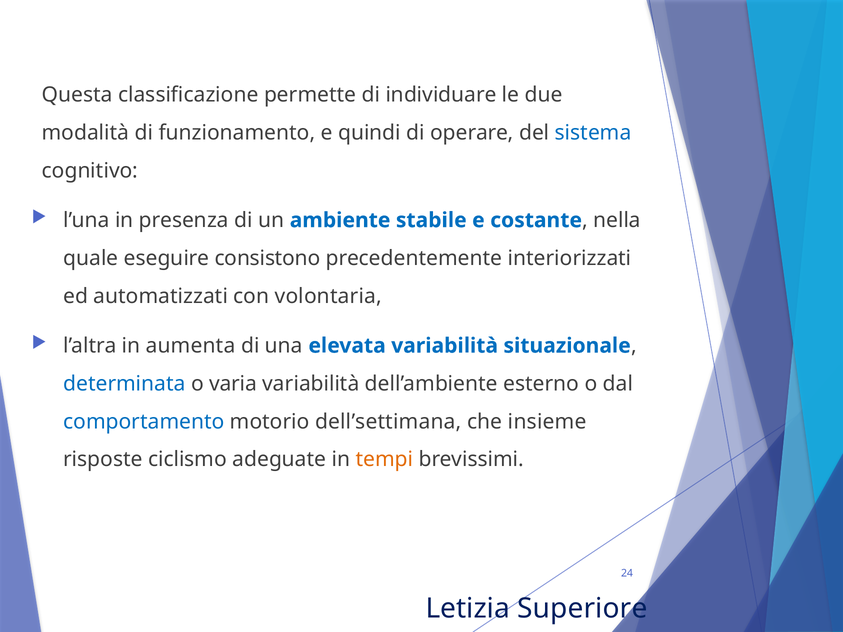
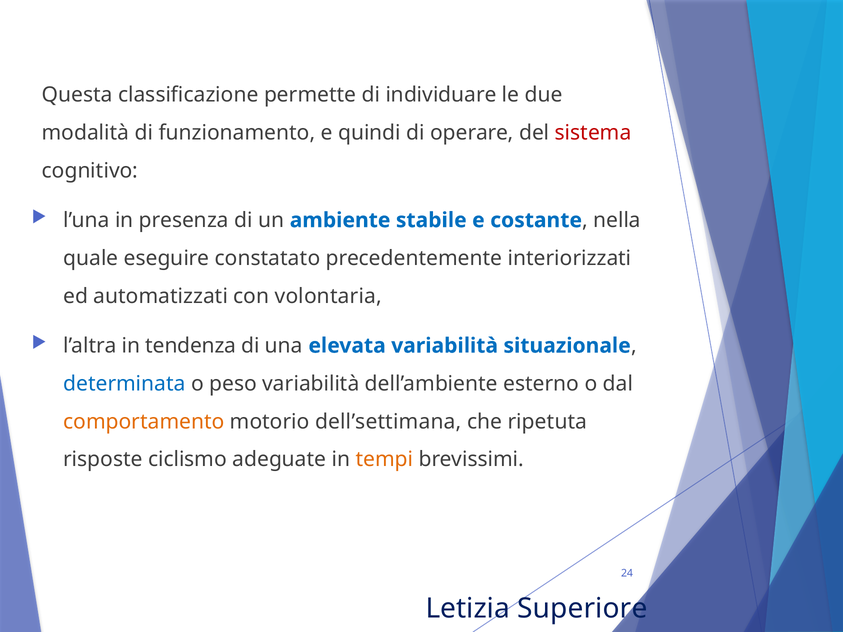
sistema colour: blue -> red
consistono: consistono -> constatato
aumenta: aumenta -> tendenza
varia: varia -> peso
comportamento colour: blue -> orange
insieme: insieme -> ripetuta
